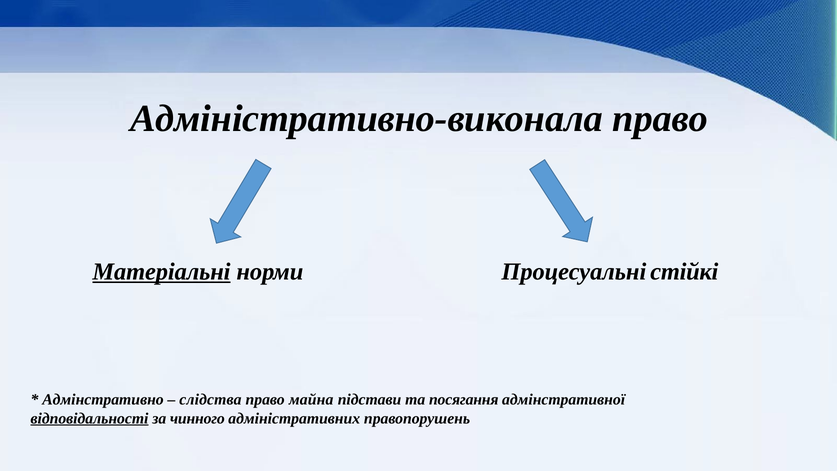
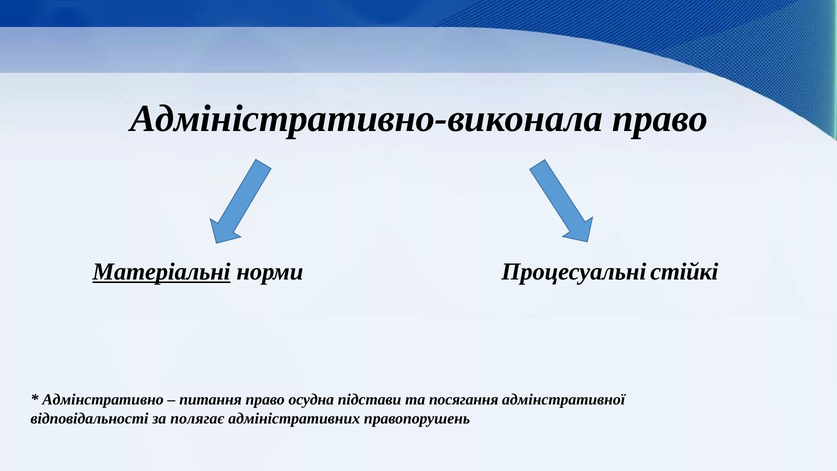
слідства: слідства -> питання
майна: майна -> осудна
відповідальності underline: present -> none
чинного: чинного -> полягає
